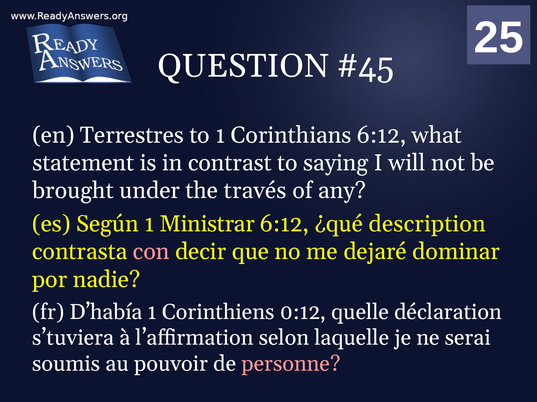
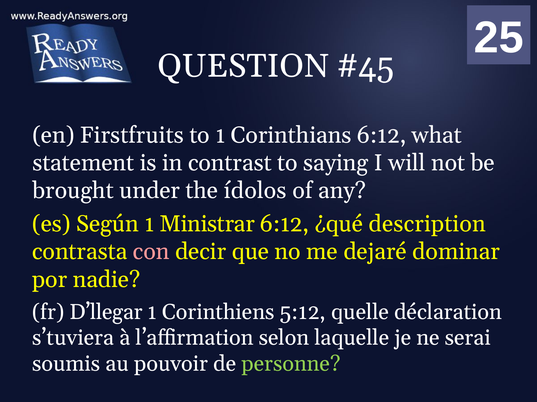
Terrestres: Terrestres -> Firstfruits
través: través -> ídolos
D’había: D’había -> D’llegar
0:12: 0:12 -> 5:12
personne colour: pink -> light green
